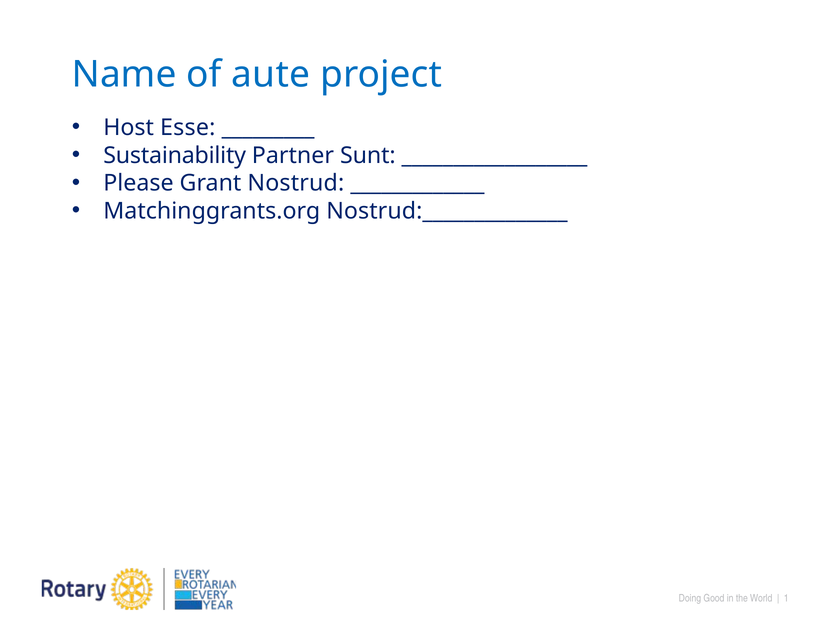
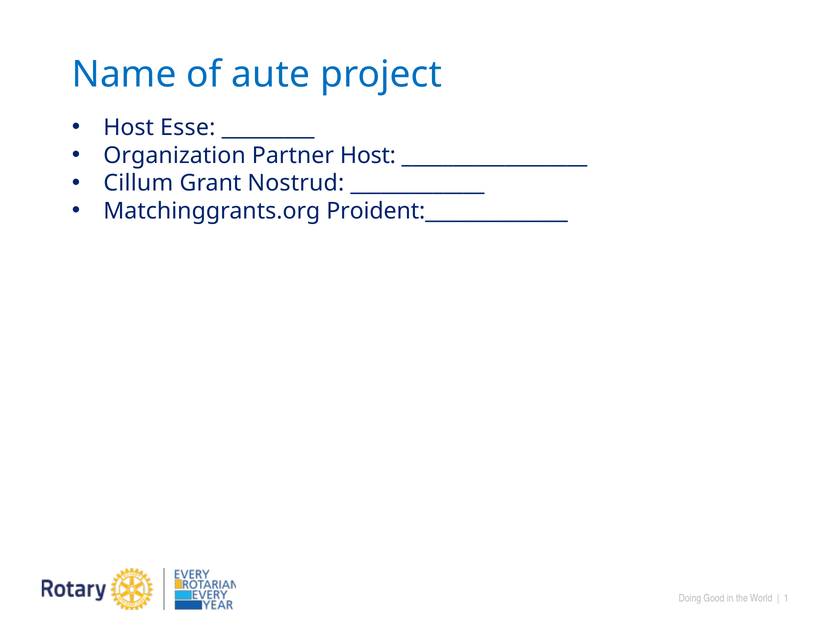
Sustainability: Sustainability -> Organization
Partner Sunt: Sunt -> Host
Please: Please -> Cillum
Nostrud:______________: Nostrud:______________ -> Proident:______________
